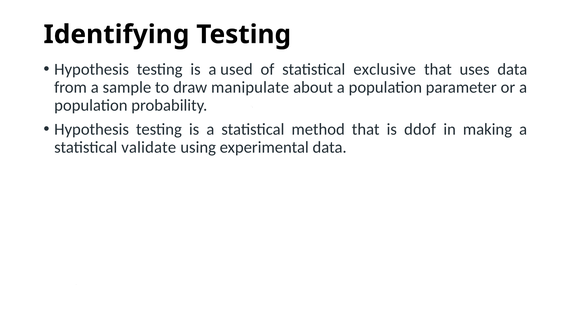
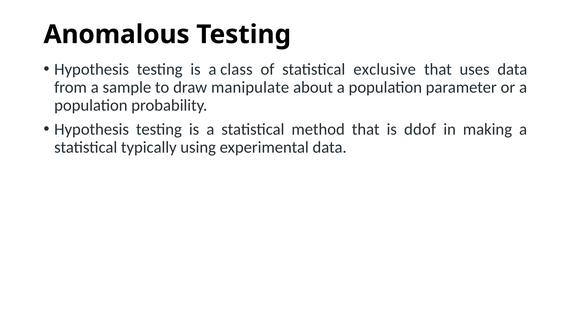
Identifying: Identifying -> Anomalous
used: used -> class
validate: validate -> typically
